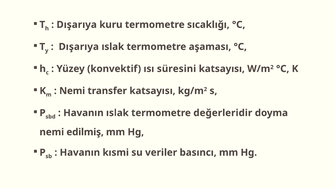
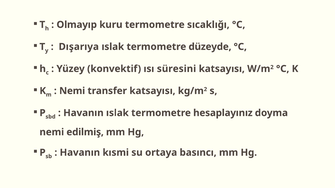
Dışarıya at (77, 25): Dışarıya -> Olmayıp
aşaması: aşaması -> düzeyde
değerleridir: değerleridir -> hesaplayınız
veriler: veriler -> ortaya
